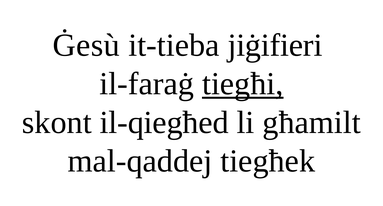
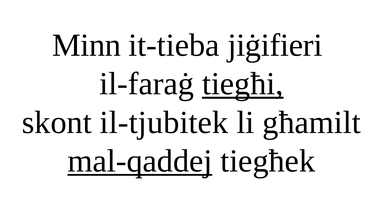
Ġesù: Ġesù -> Minn
il-qiegħed: il-qiegħed -> il-tjubitek
mal-qaddej underline: none -> present
